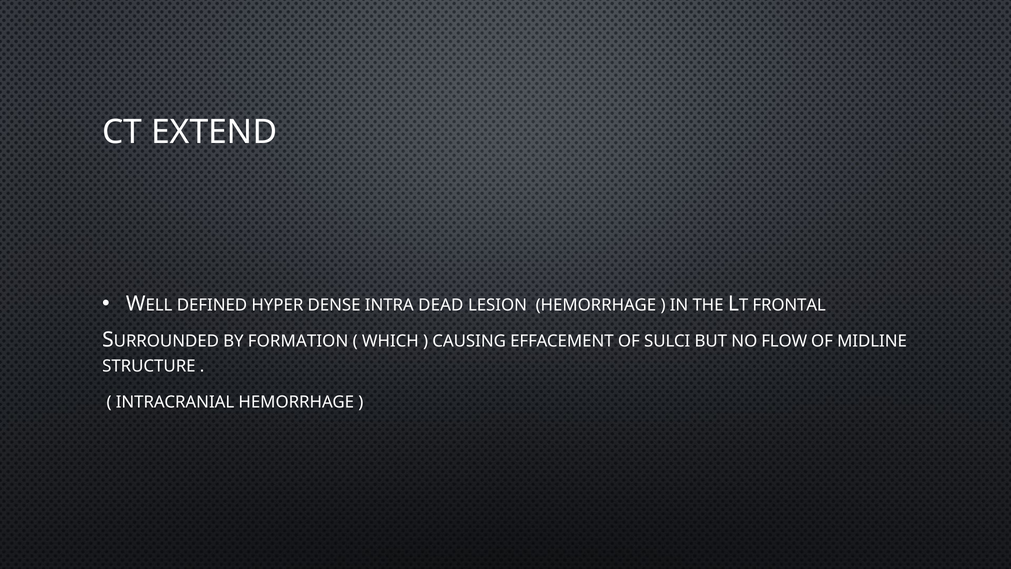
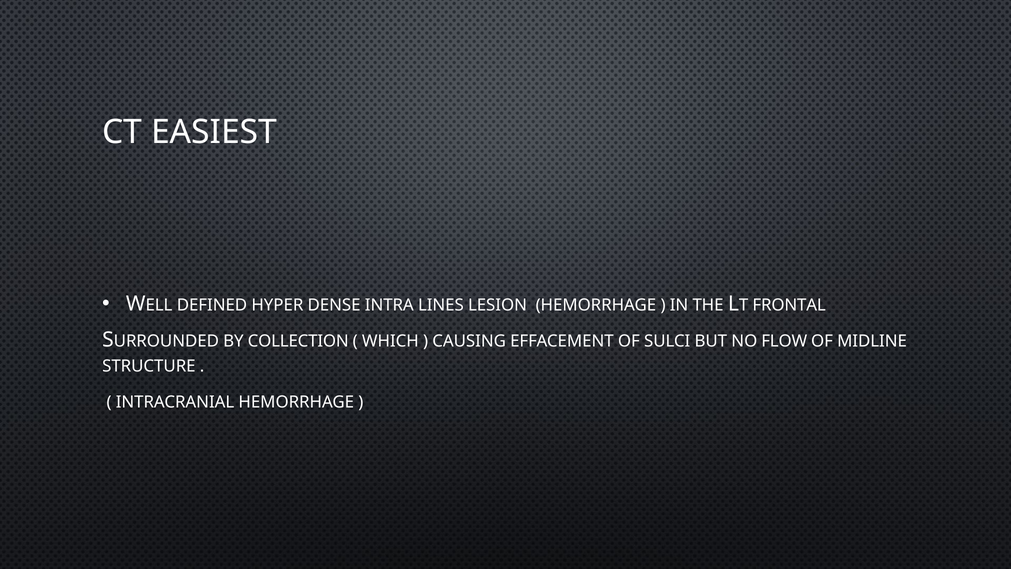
EXTEND: EXTEND -> EASIEST
DEAD: DEAD -> LINES
FORMATION: FORMATION -> COLLECTION
